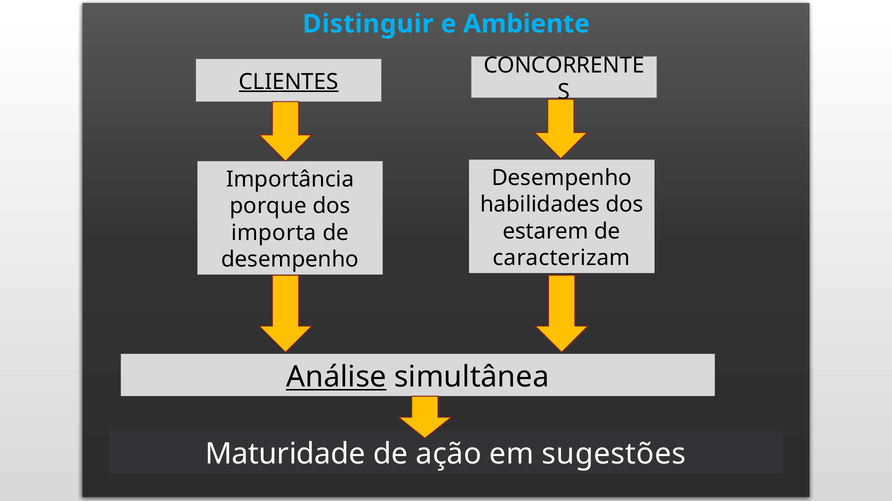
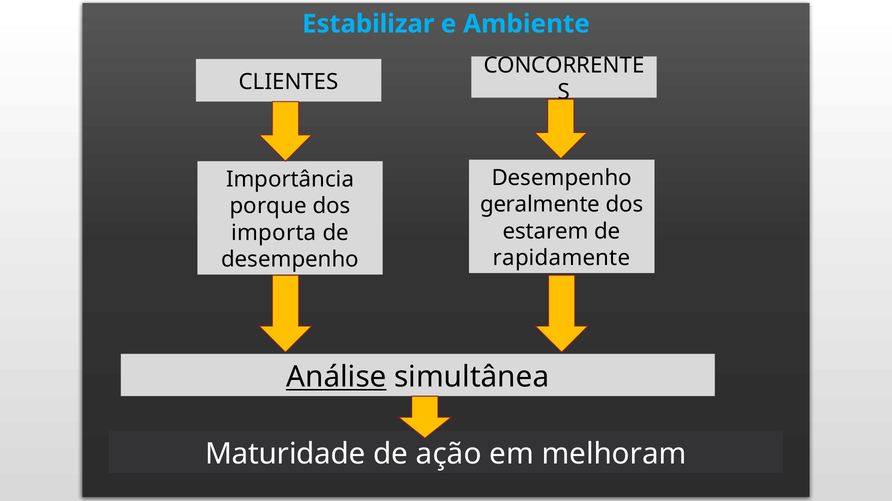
Distinguir: Distinguir -> Estabilizar
CLIENTES underline: present -> none
habilidades: habilidades -> geralmente
caracterizam: caracterizam -> rapidamente
sugestões: sugestões -> melhoram
